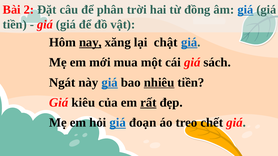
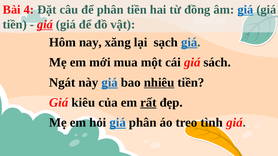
2: 2 -> 4
phân trời: trời -> tiền
giá at (45, 24) underline: none -> present
nay underline: present -> none
chật: chật -> sạch
giá đoạn: đoạn -> phân
chết: chết -> tình
